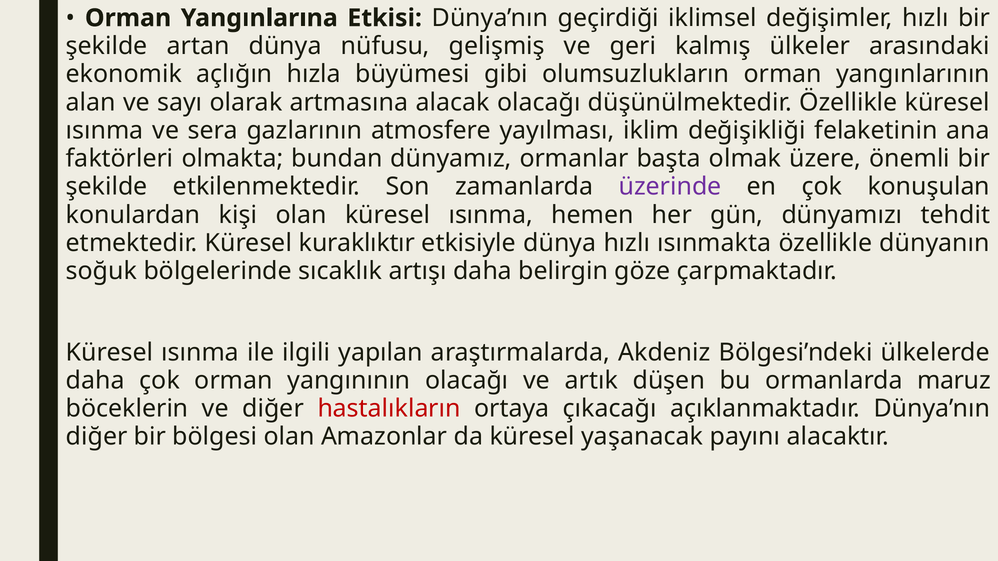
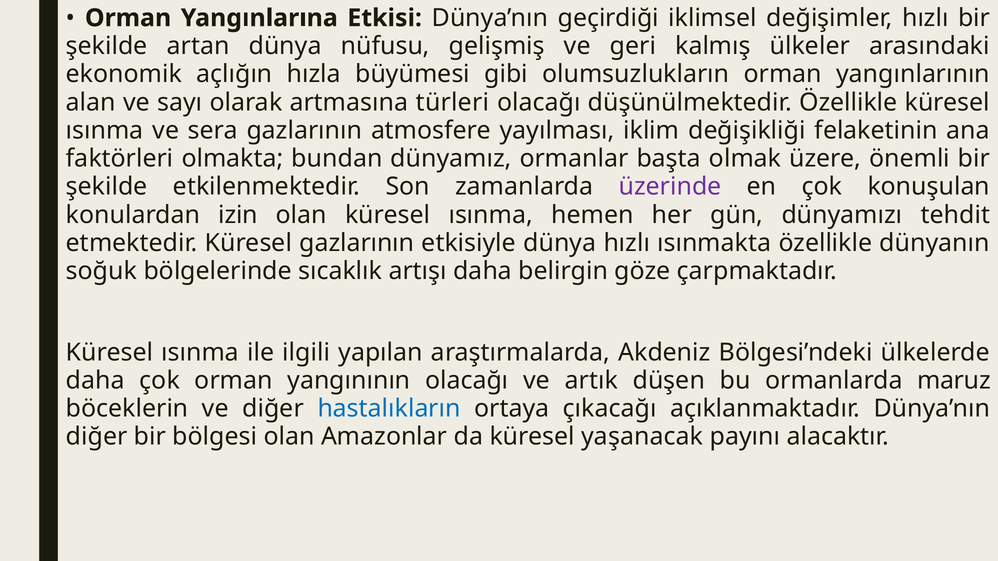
alacak: alacak -> türleri
kişi: kişi -> izin
Küresel kuraklıktır: kuraklıktır -> gazlarının
hastalıkların colour: red -> blue
